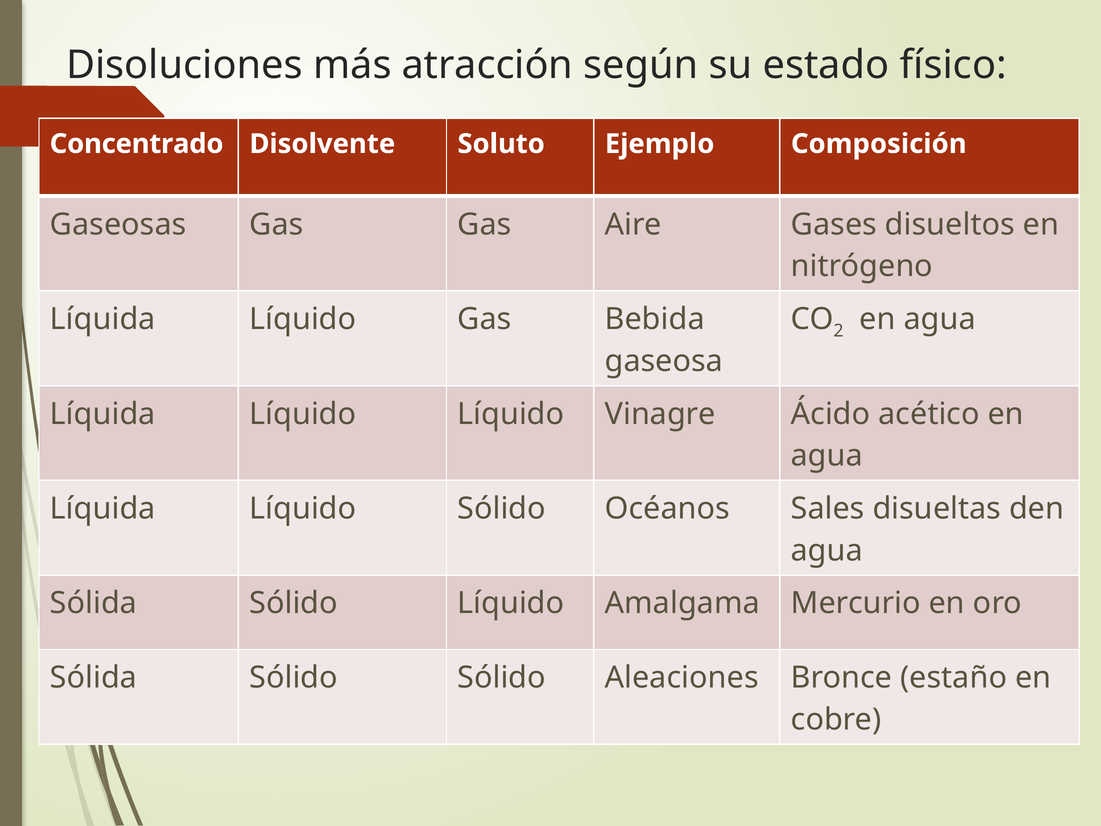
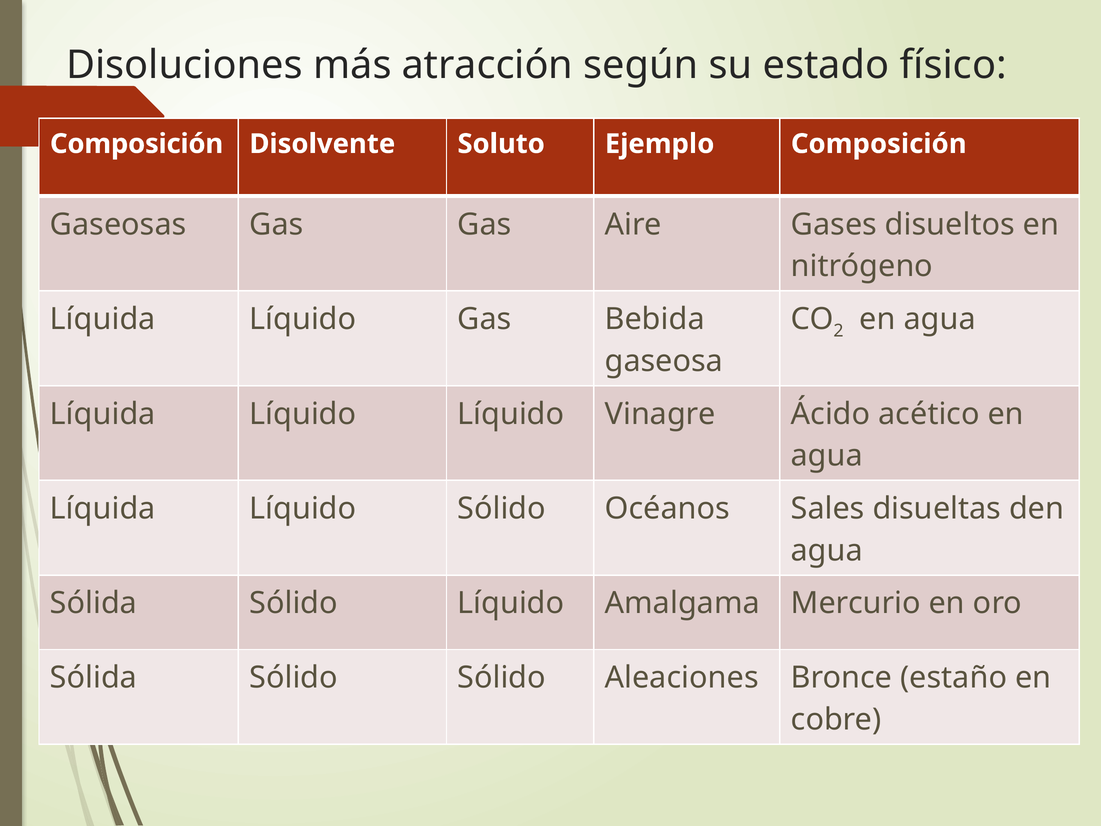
Concentrado at (137, 144): Concentrado -> Composición
